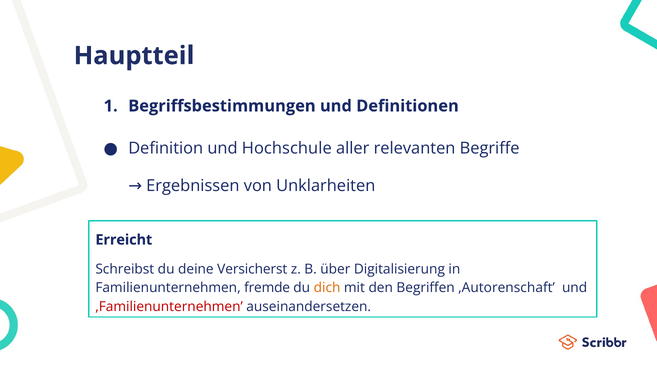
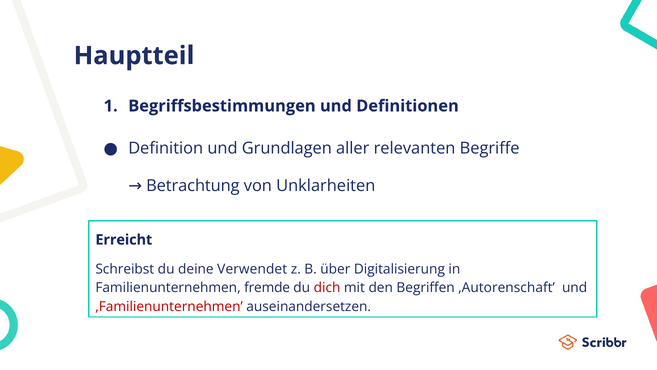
Hochschule: Hochschule -> Grundlagen
Ergebnissen: Ergebnissen -> Betrachtung
Versicherst: Versicherst -> Verwendet
dich colour: orange -> red
